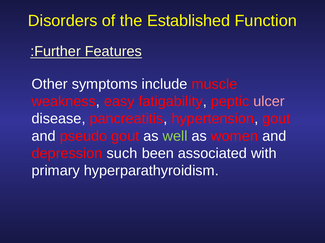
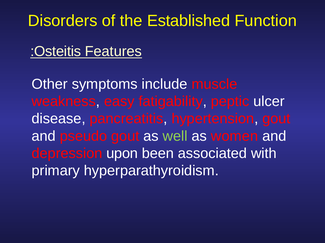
Further: Further -> Osteitis
ulcer colour: pink -> white
such: such -> upon
